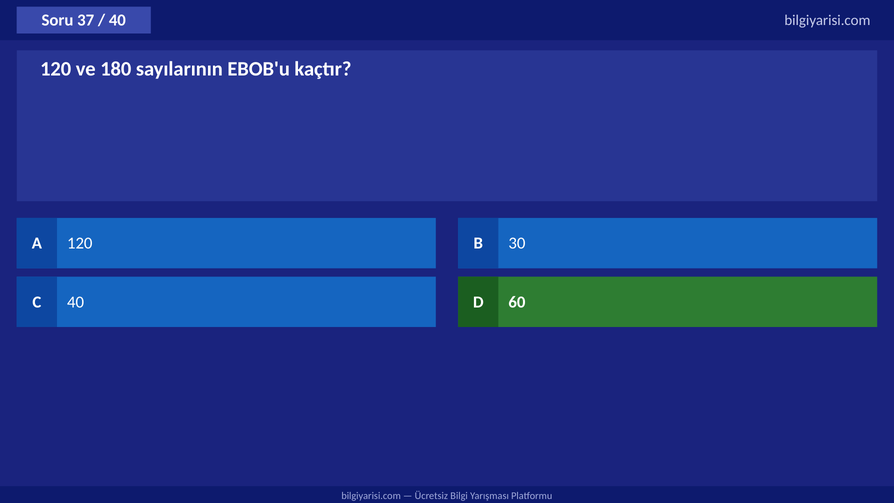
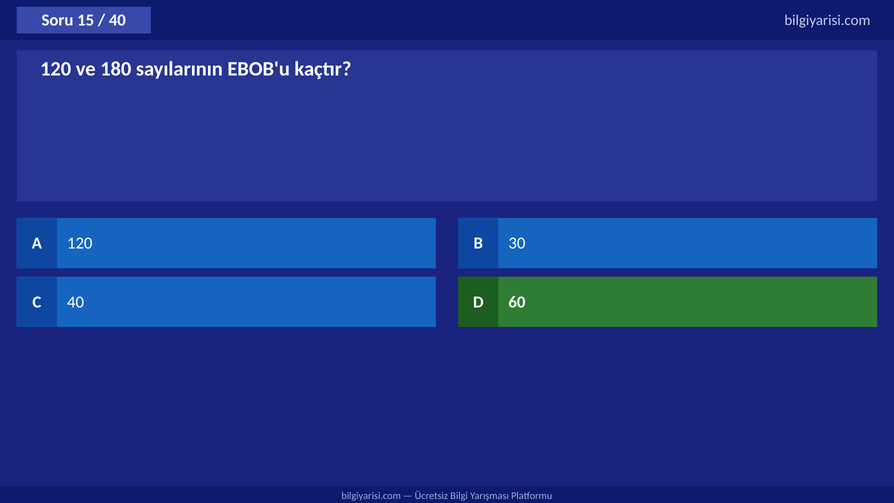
37: 37 -> 15
